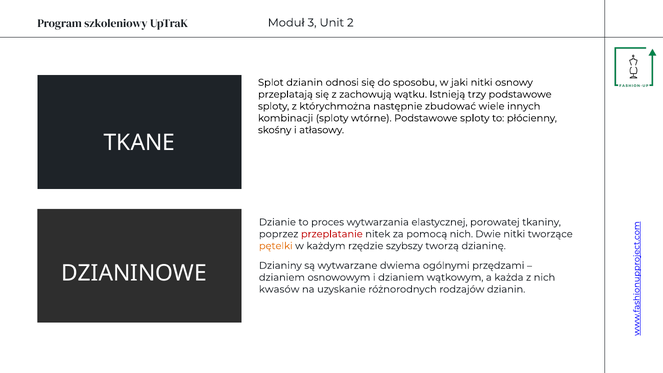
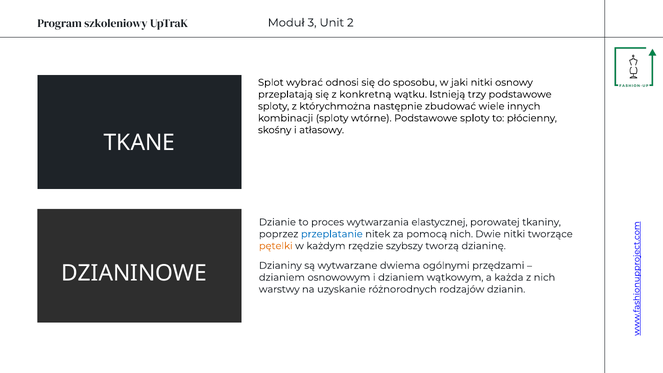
Splot dzianin: dzianin -> wybrać
zachowują: zachowują -> konkretną
przeplatanie colour: red -> blue
kwasów: kwasów -> warstwy
